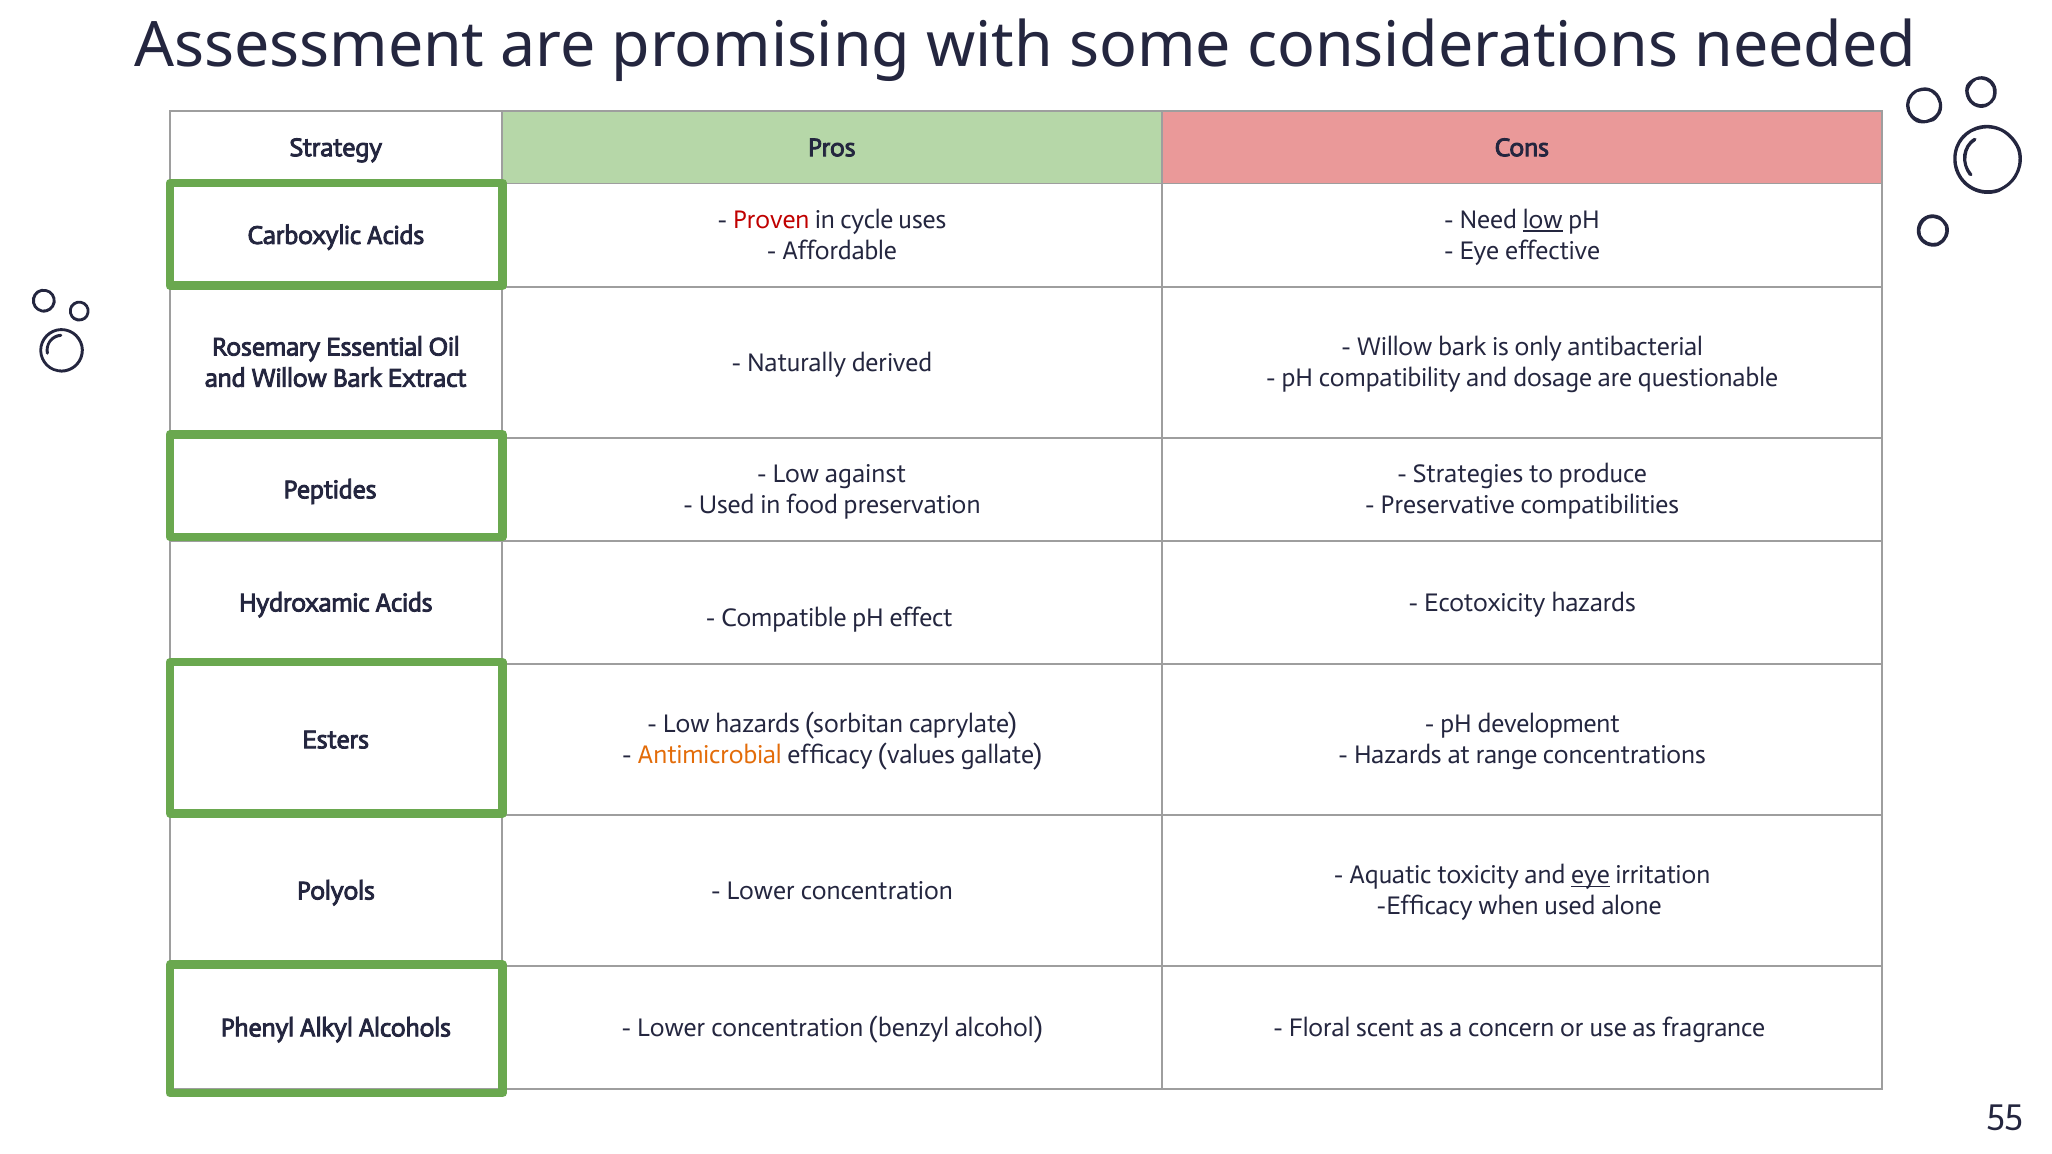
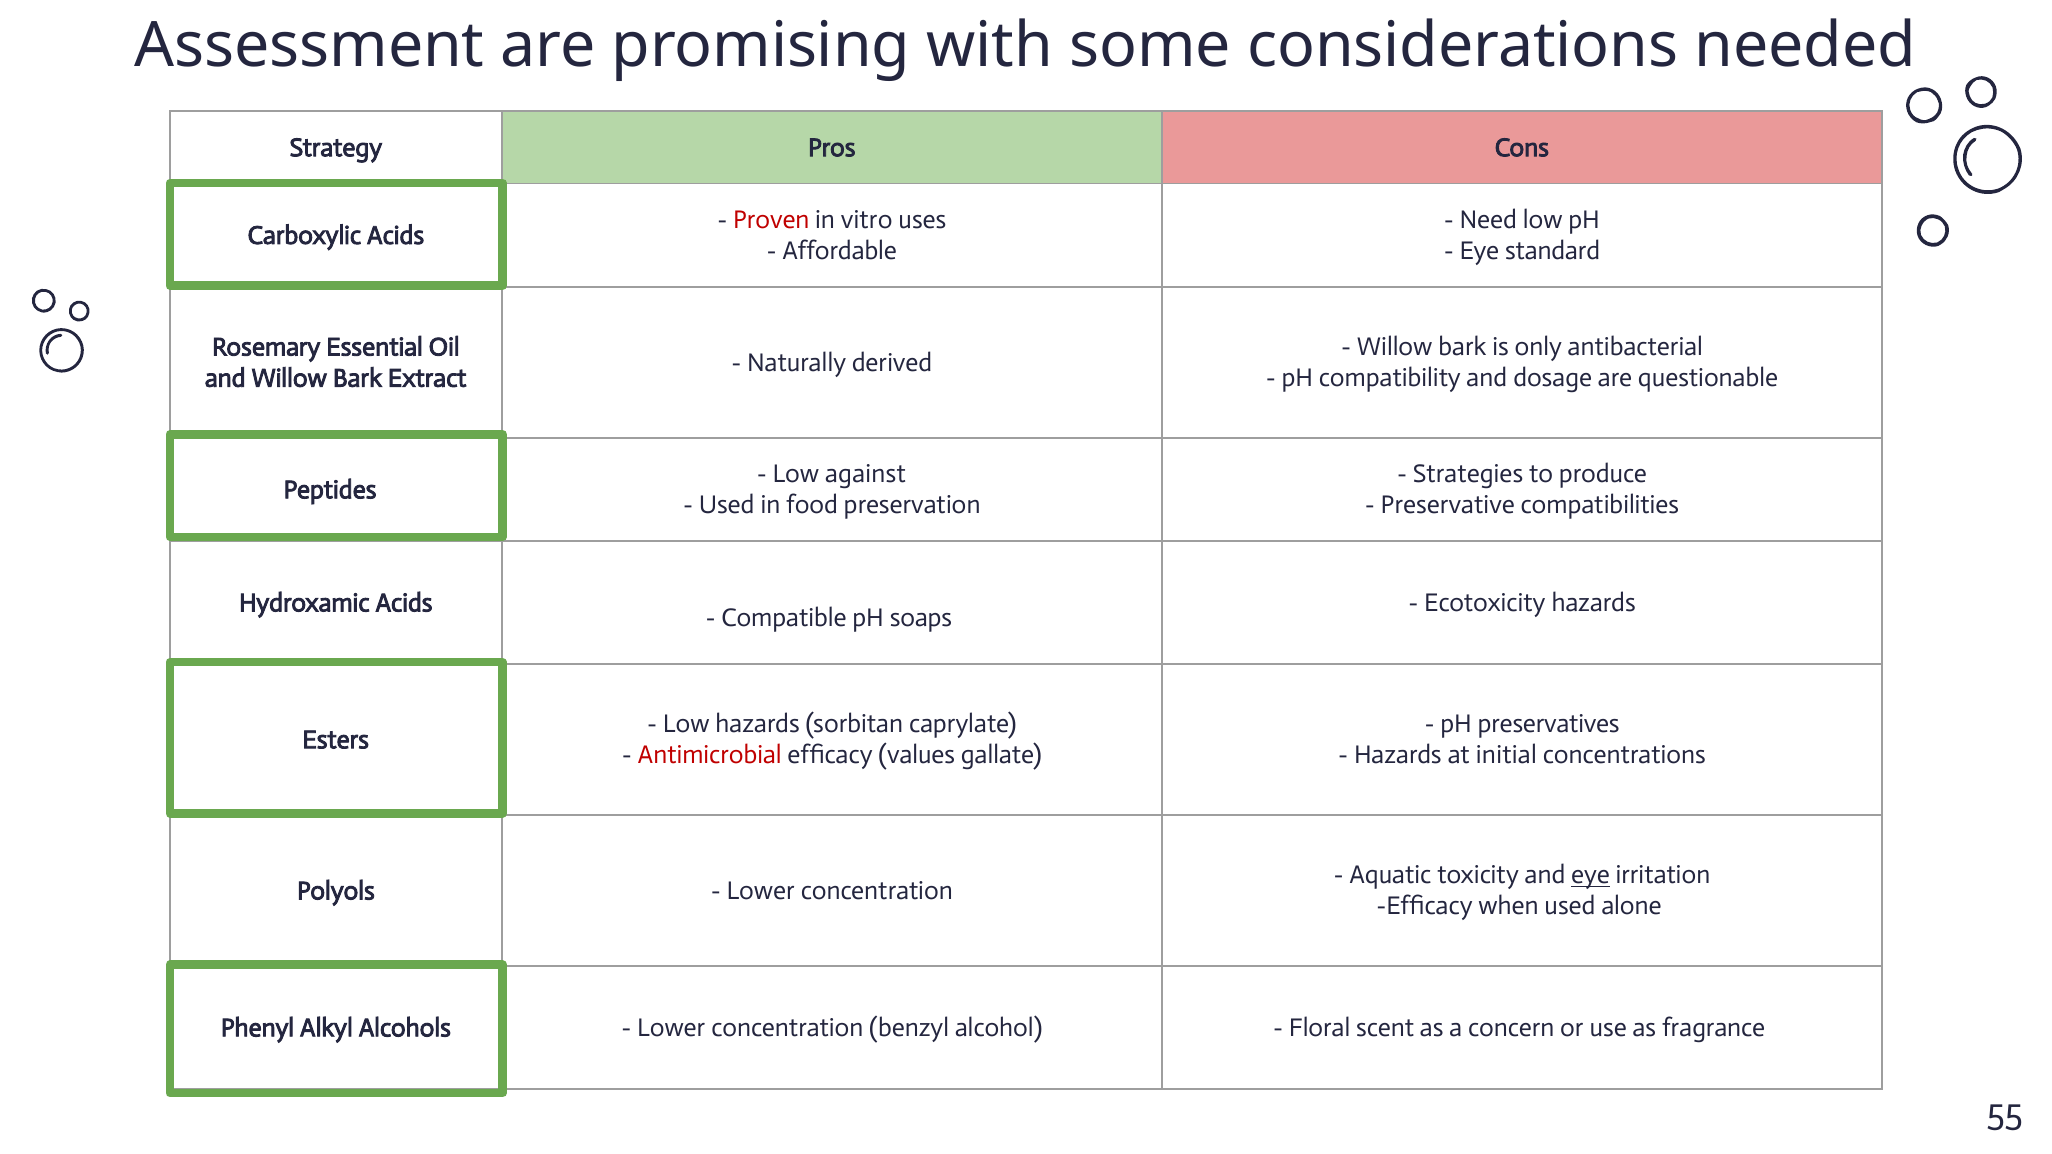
cycle: cycle -> vitro
low at (1543, 220) underline: present -> none
effective: effective -> standard
effect: effect -> soaps
development: development -> preservatives
Antimicrobial colour: orange -> red
range: range -> initial
